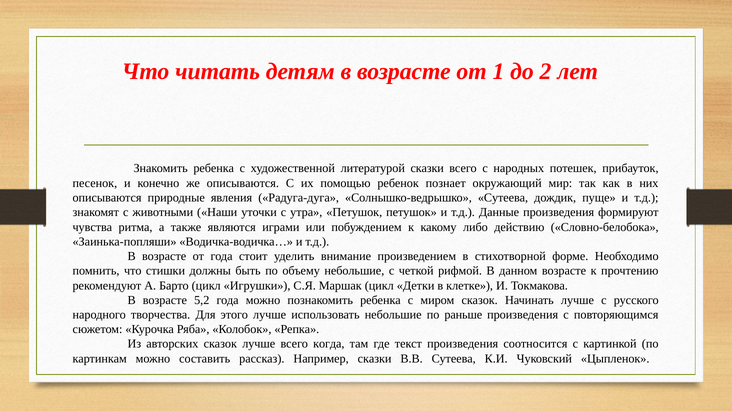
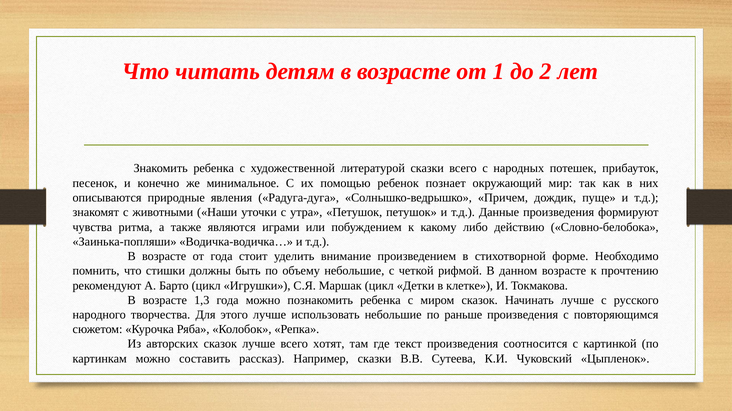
же описываются: описываются -> минимальное
Солнышко-ведрышко Сутеева: Сутеева -> Причем
5,2: 5,2 -> 1,3
когда: когда -> хотят
